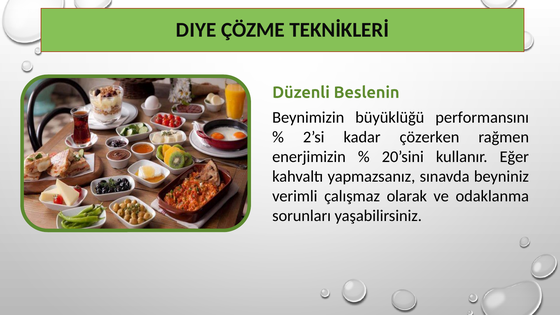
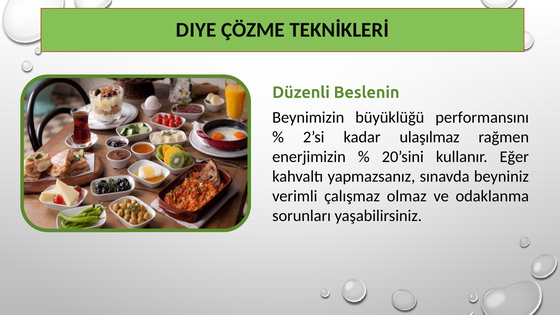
çözerken: çözerken -> ulaşılmaz
olarak: olarak -> olmaz
